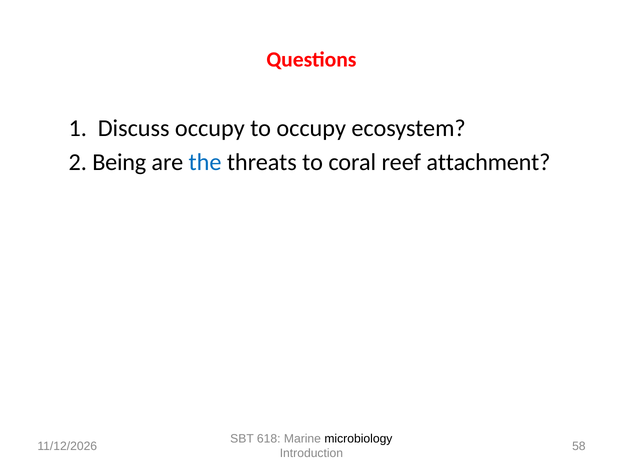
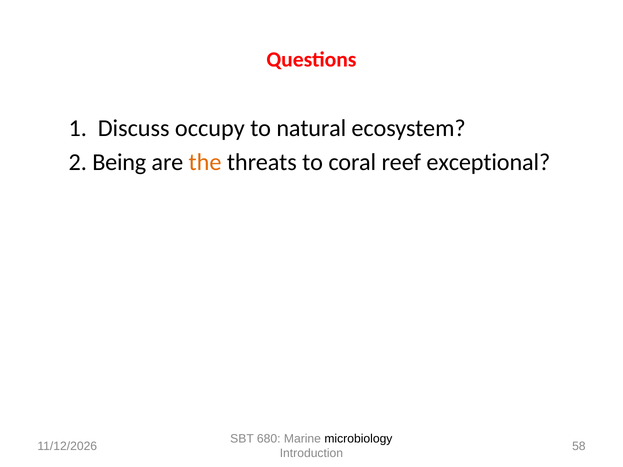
to occupy: occupy -> natural
the colour: blue -> orange
attachment: attachment -> exceptional
618: 618 -> 680
